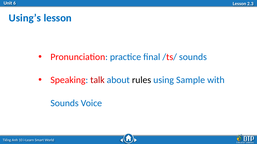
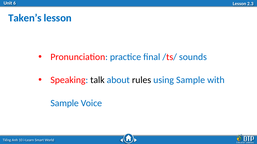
Using’s: Using’s -> Taken’s
talk colour: red -> black
Sounds at (65, 103): Sounds -> Sample
